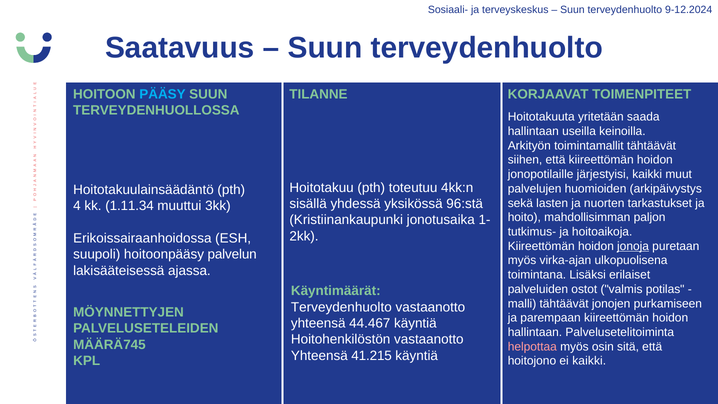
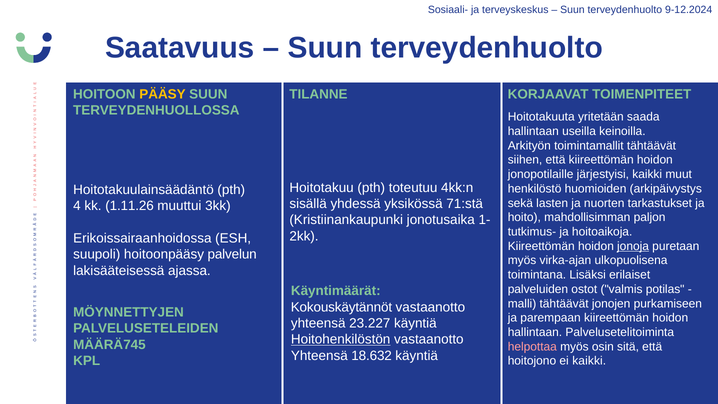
PÄÄSY colour: light blue -> yellow
palvelujen: palvelujen -> henkilöstö
96:stä: 96:stä -> 71:stä
1.11.34: 1.11.34 -> 1.11.26
Terveydenhuolto at (341, 307): Terveydenhuolto -> Kokouskäytännöt
44.467: 44.467 -> 23.227
Hoitohenkilöstön underline: none -> present
41.215: 41.215 -> 18.632
